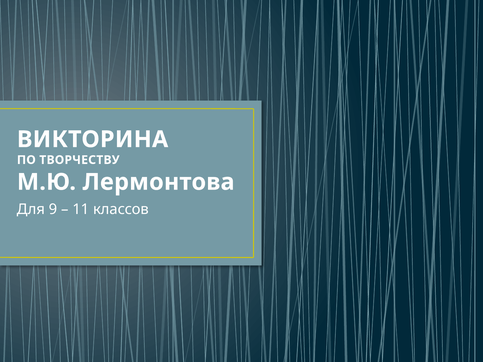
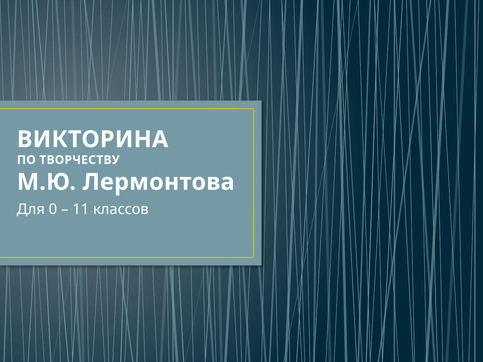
9: 9 -> 0
